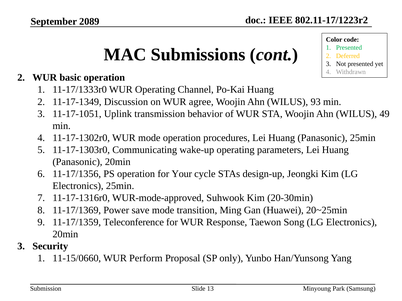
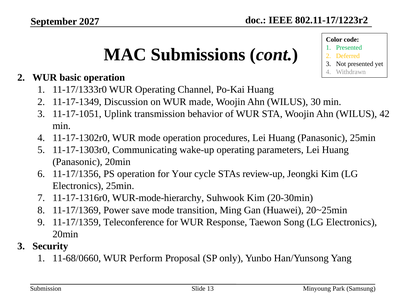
2089: 2089 -> 2027
agree: agree -> made
93: 93 -> 30
49: 49 -> 42
design-up: design-up -> review-up
WUR-mode-approved: WUR-mode-approved -> WUR-mode-hierarchy
11-15/0660: 11-15/0660 -> 11-68/0660
